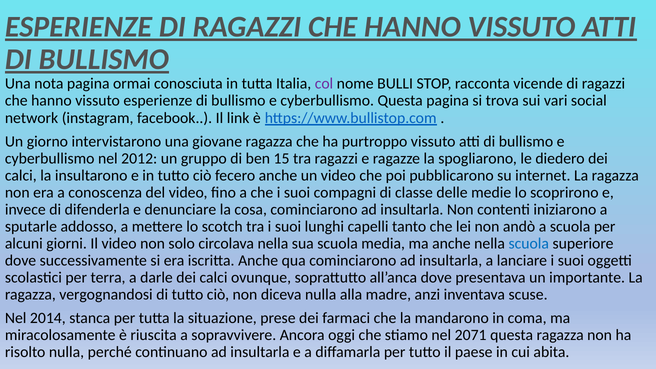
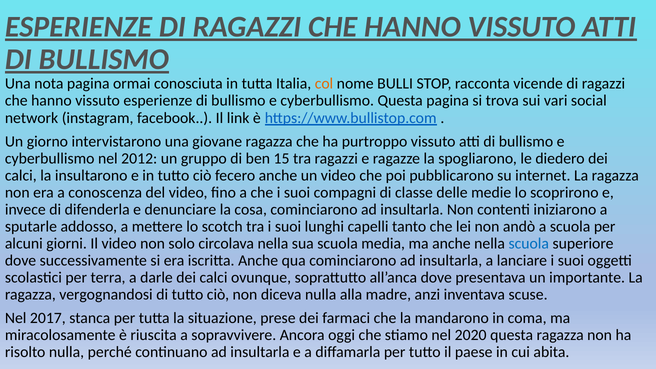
col colour: purple -> orange
2014: 2014 -> 2017
2071: 2071 -> 2020
